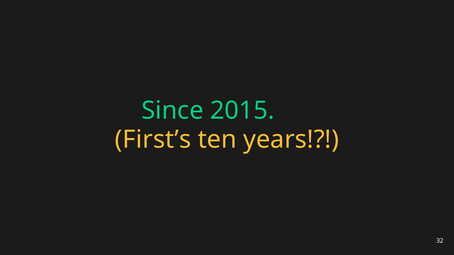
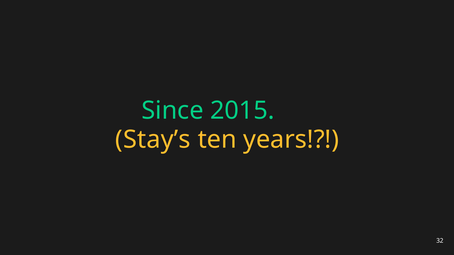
First’s: First’s -> Stay’s
